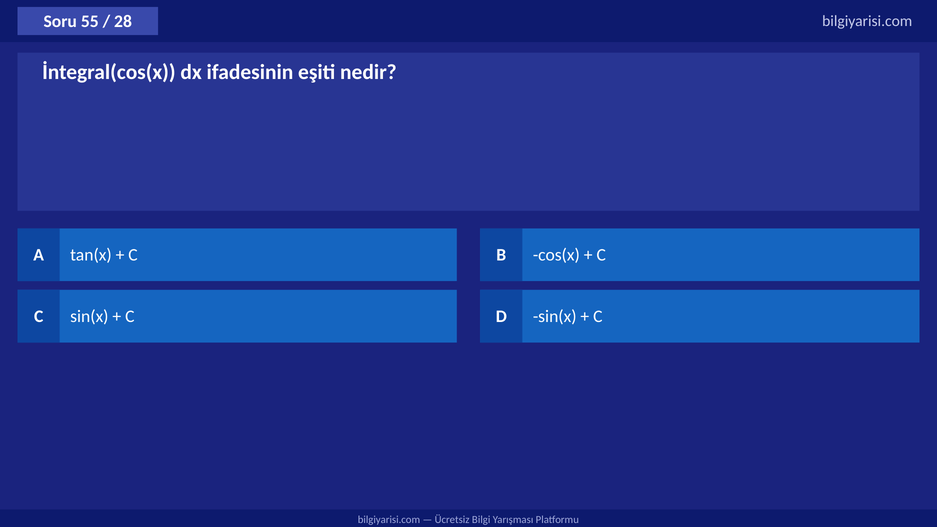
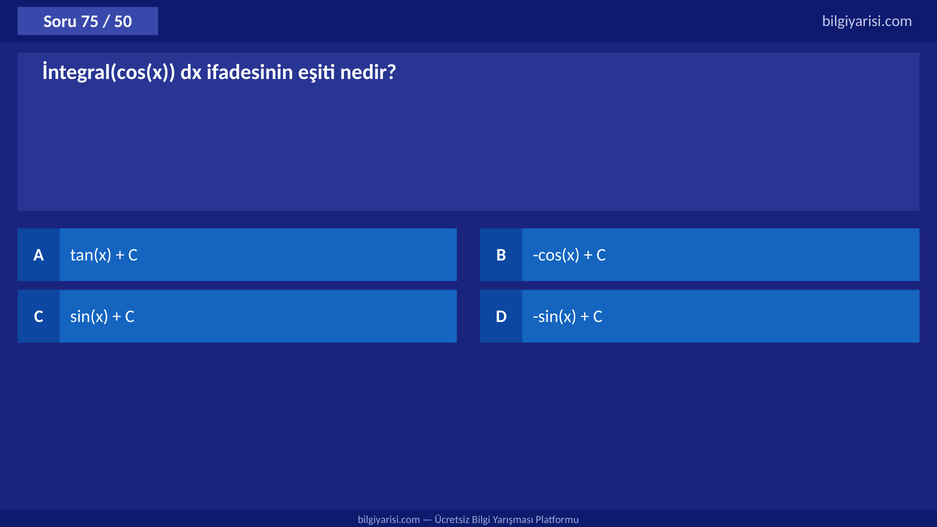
55: 55 -> 75
28: 28 -> 50
